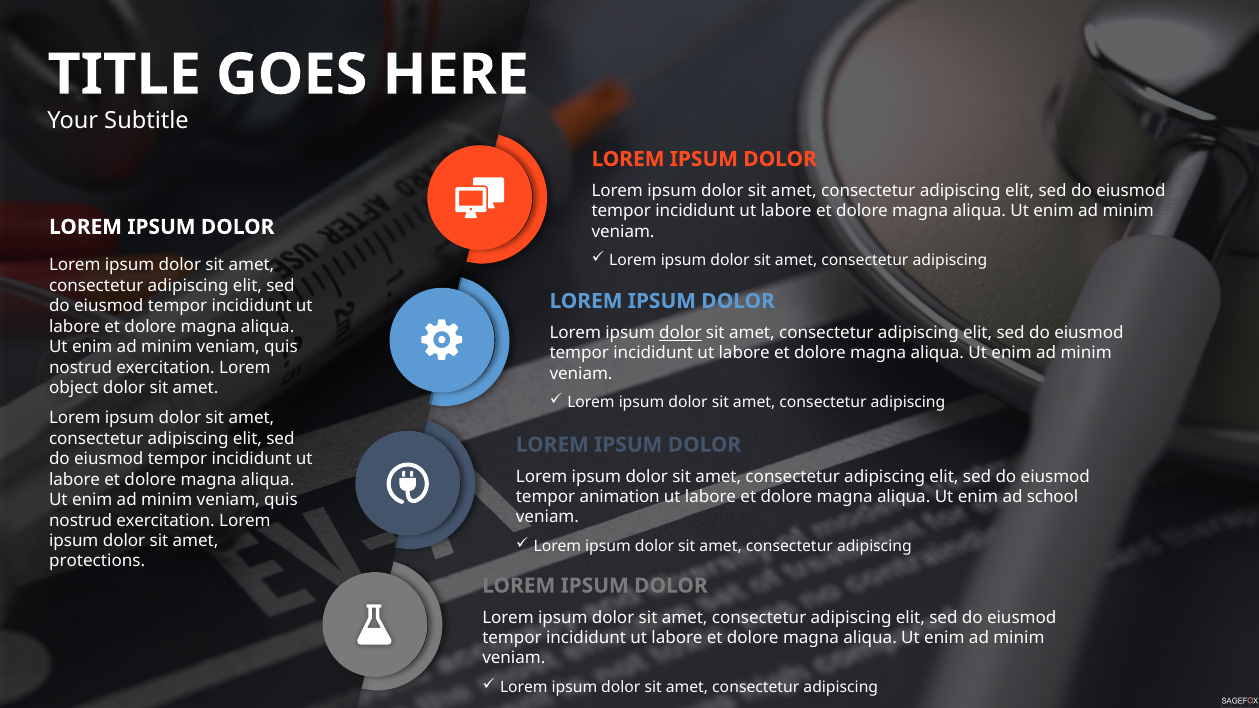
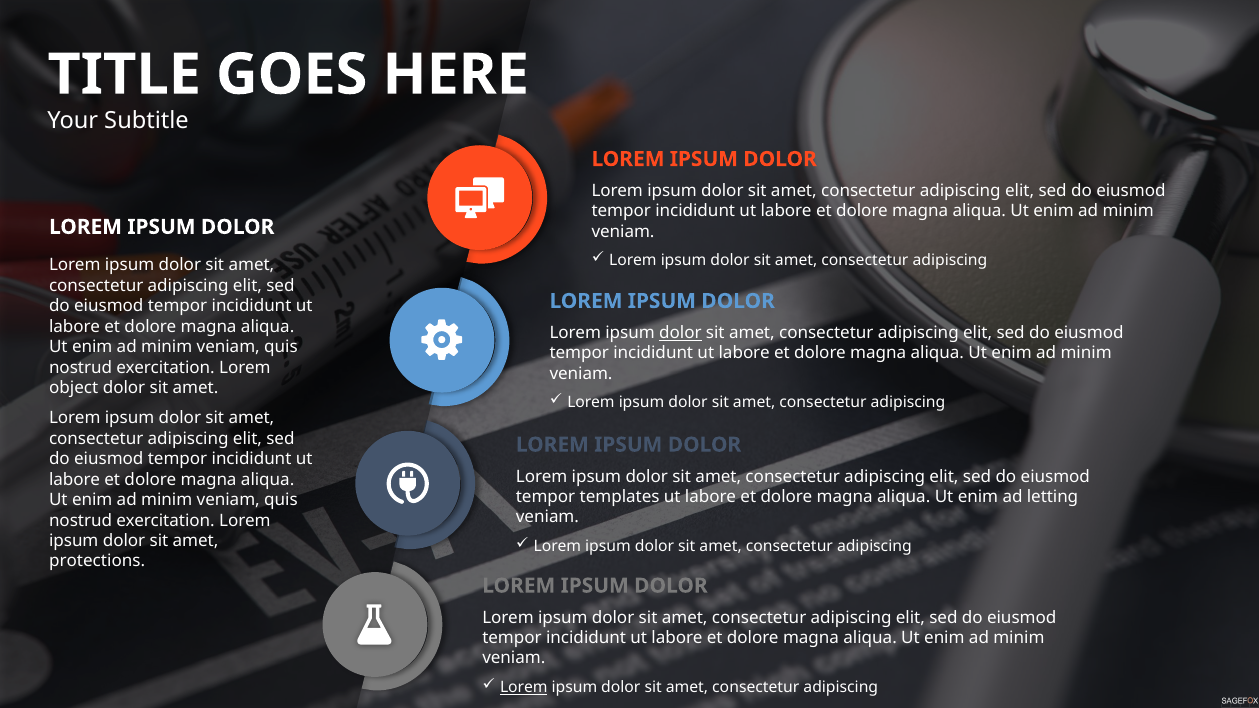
animation: animation -> templates
school: school -> letting
Lorem at (524, 688) underline: none -> present
